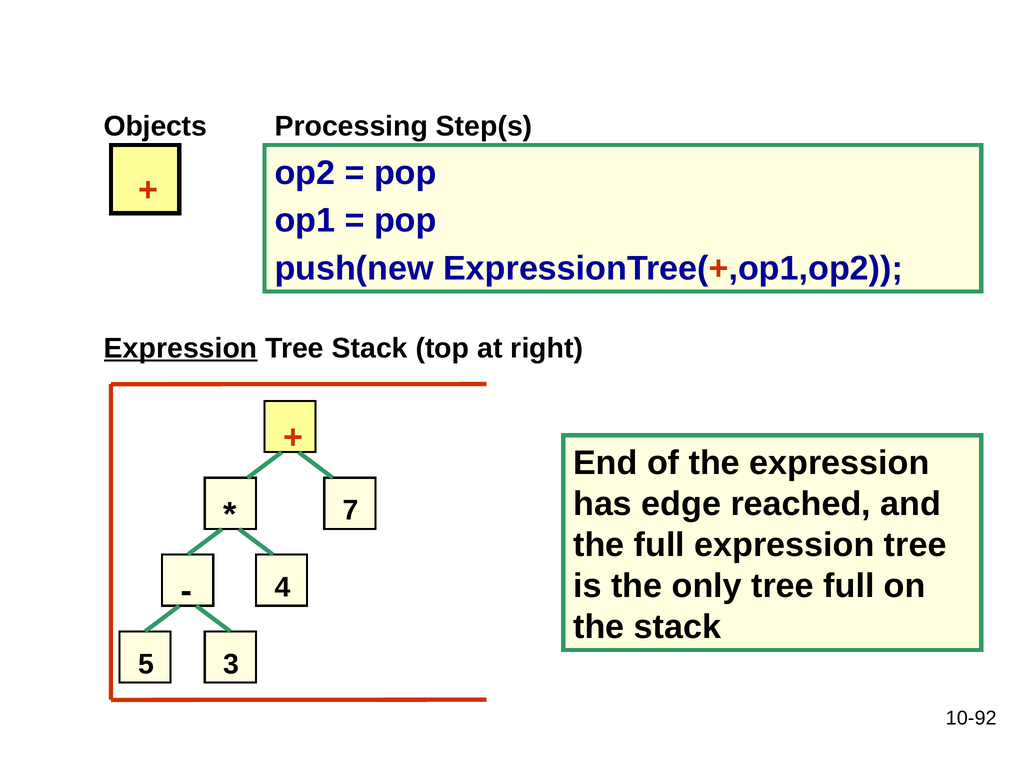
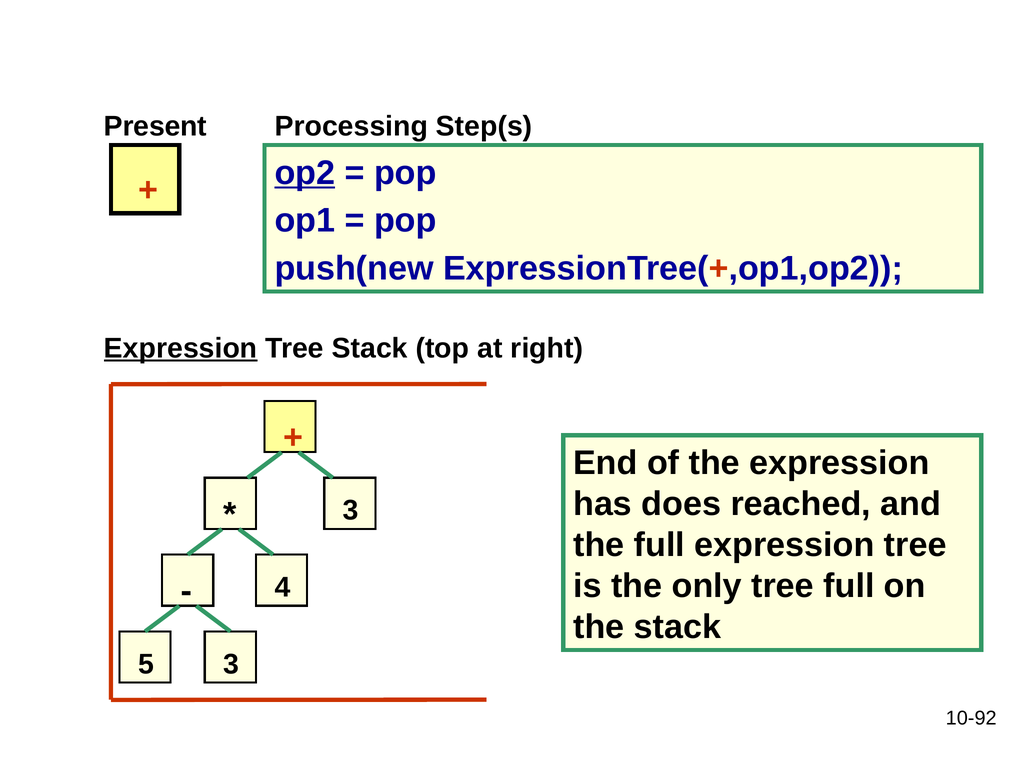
Objects: Objects -> Present
op2 underline: none -> present
edge: edge -> does
7 at (351, 511): 7 -> 3
